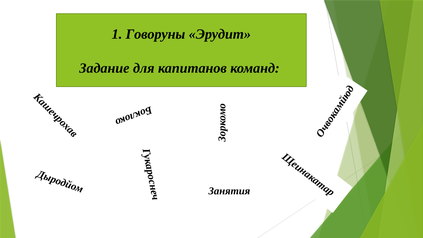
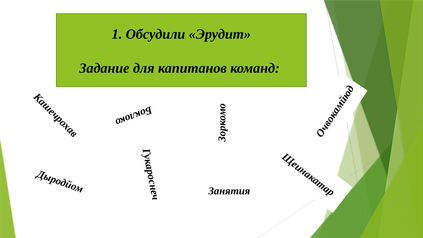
Говоруны: Говоруны -> Обсудили
